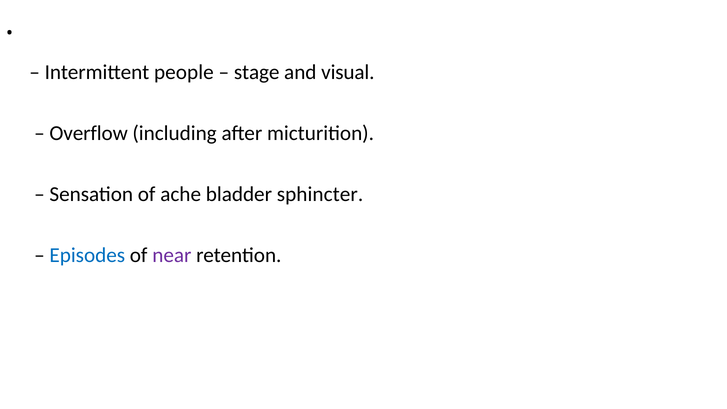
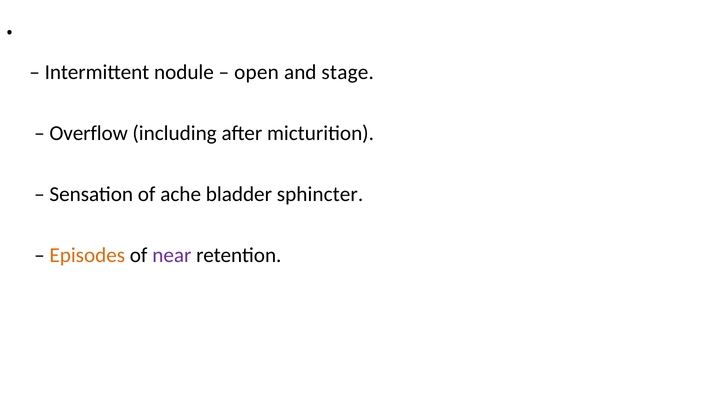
people: people -> nodule
stage: stage -> open
visual: visual -> stage
Episodes colour: blue -> orange
